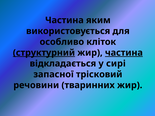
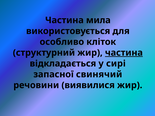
яким: яким -> мила
структурний underline: present -> none
трісковий: трісковий -> свинячий
тваринних: тваринних -> виявилися
